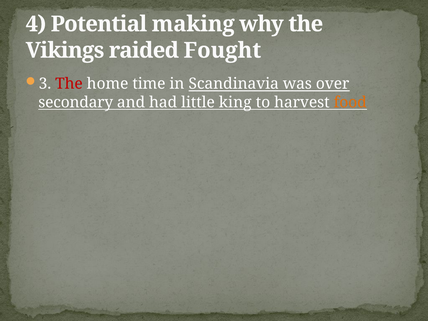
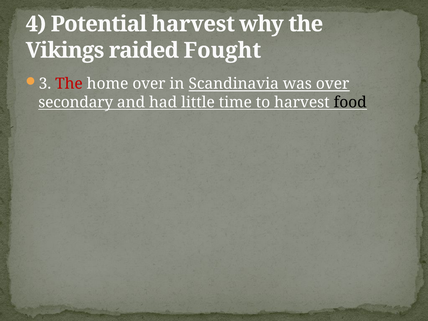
Potential making: making -> harvest
home time: time -> over
king: king -> time
food colour: orange -> black
